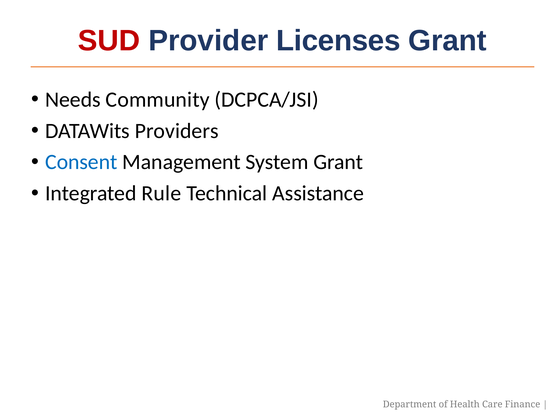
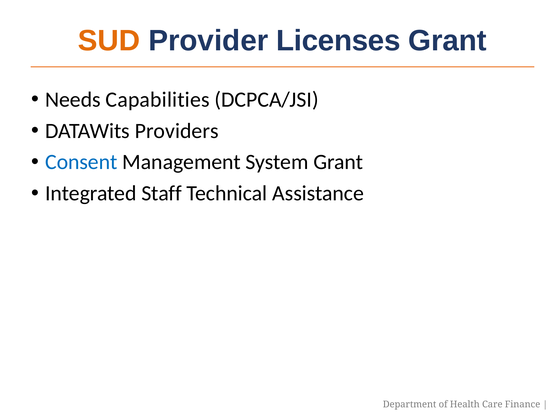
SUD colour: red -> orange
Community: Community -> Capabilities
Rule: Rule -> Staff
